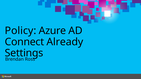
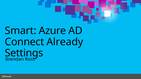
Policy: Policy -> Smart
